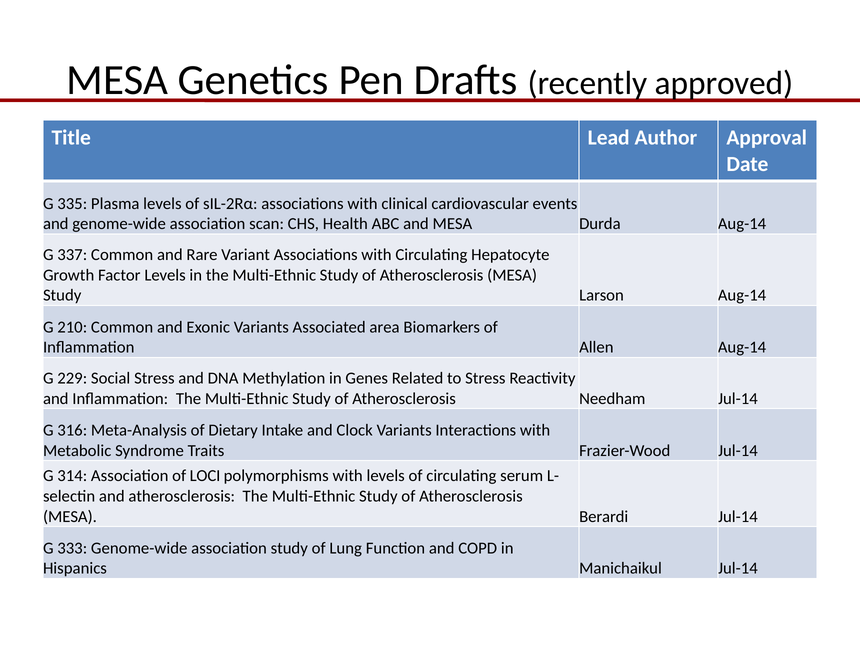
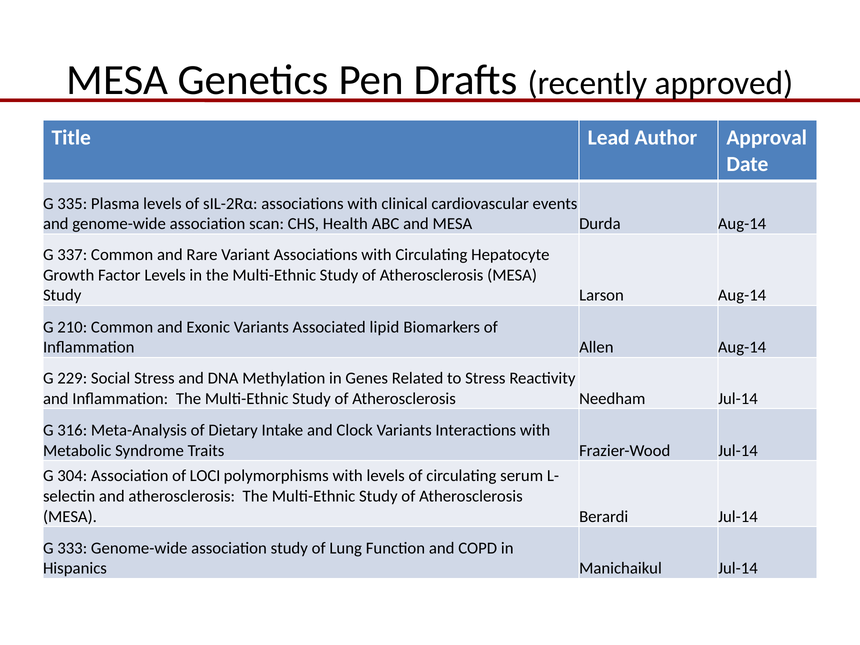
area: area -> lipid
314: 314 -> 304
